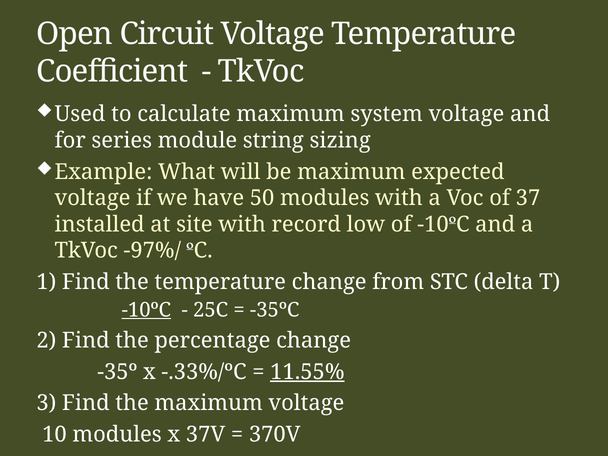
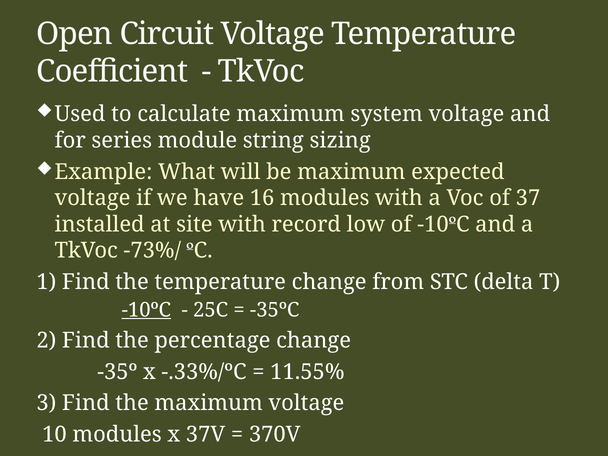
50: 50 -> 16
-97%/: -97%/ -> -73%/
11.55% at (307, 372) underline: present -> none
